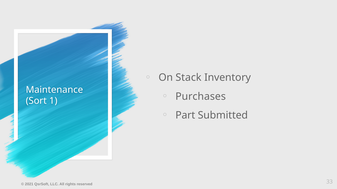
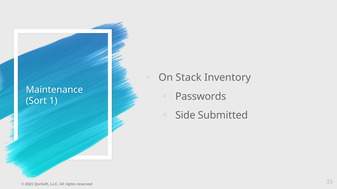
Purchases: Purchases -> Passwords
Part: Part -> Side
